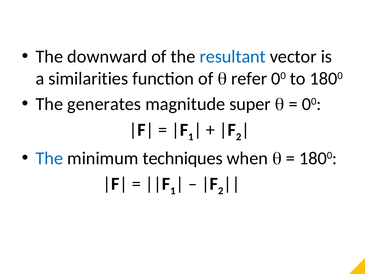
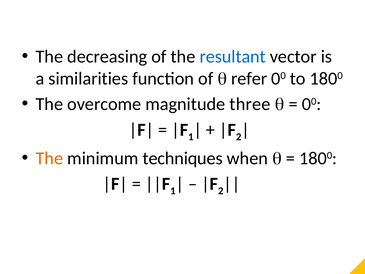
downward: downward -> decreasing
generates: generates -> overcome
super: super -> three
The at (49, 158) colour: blue -> orange
